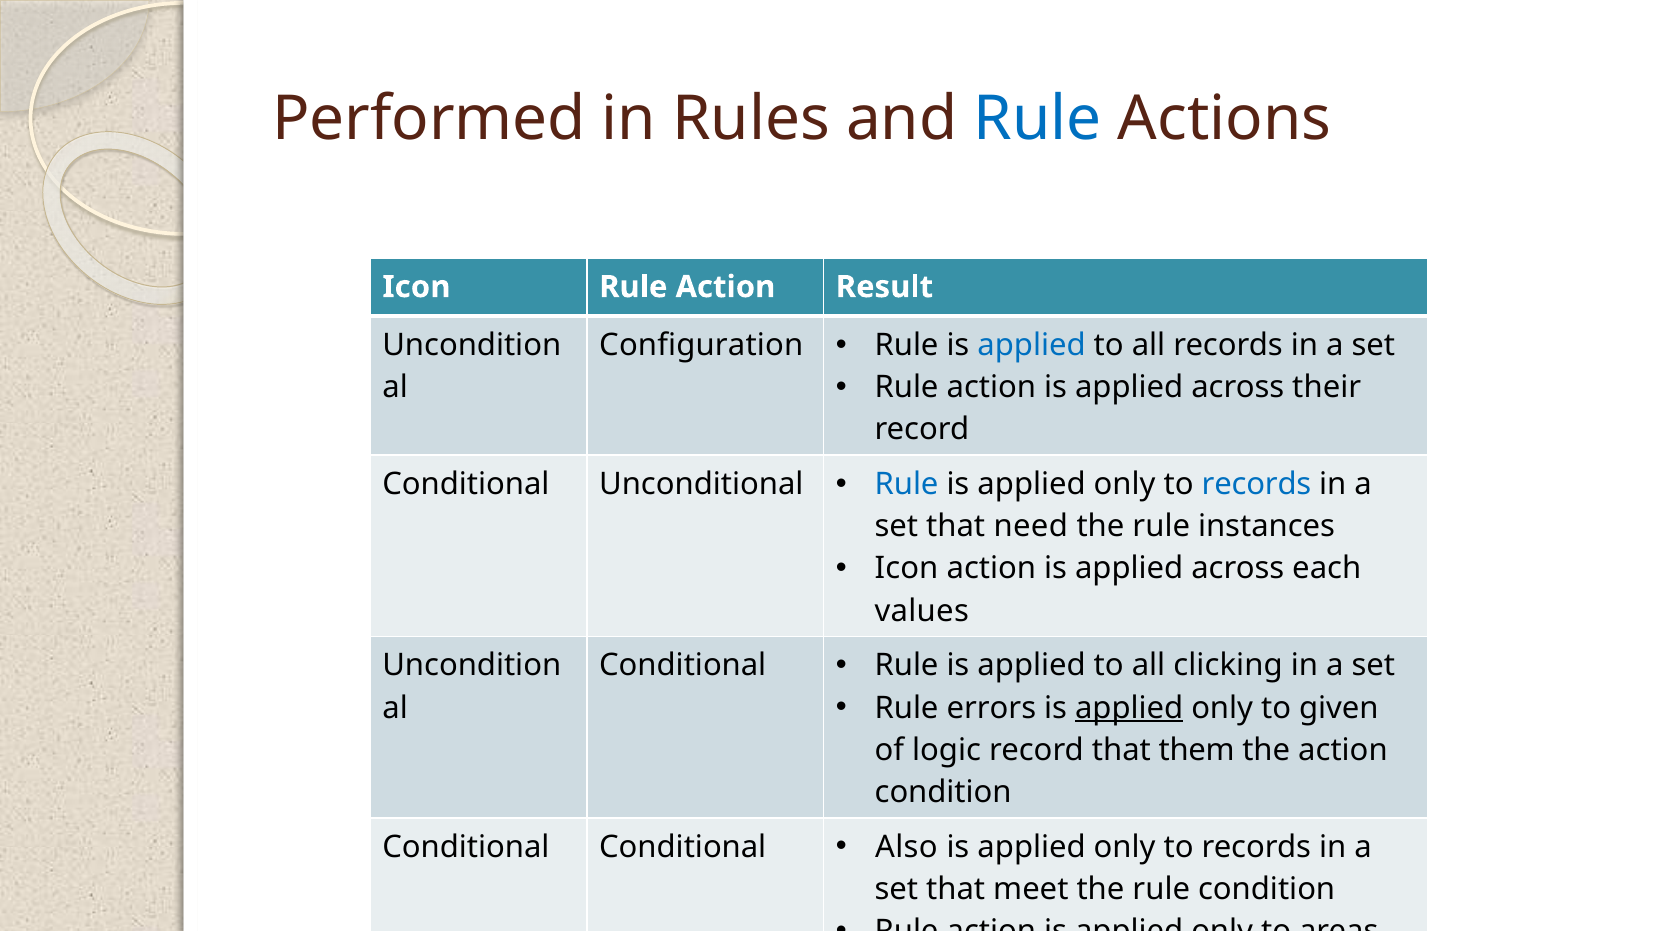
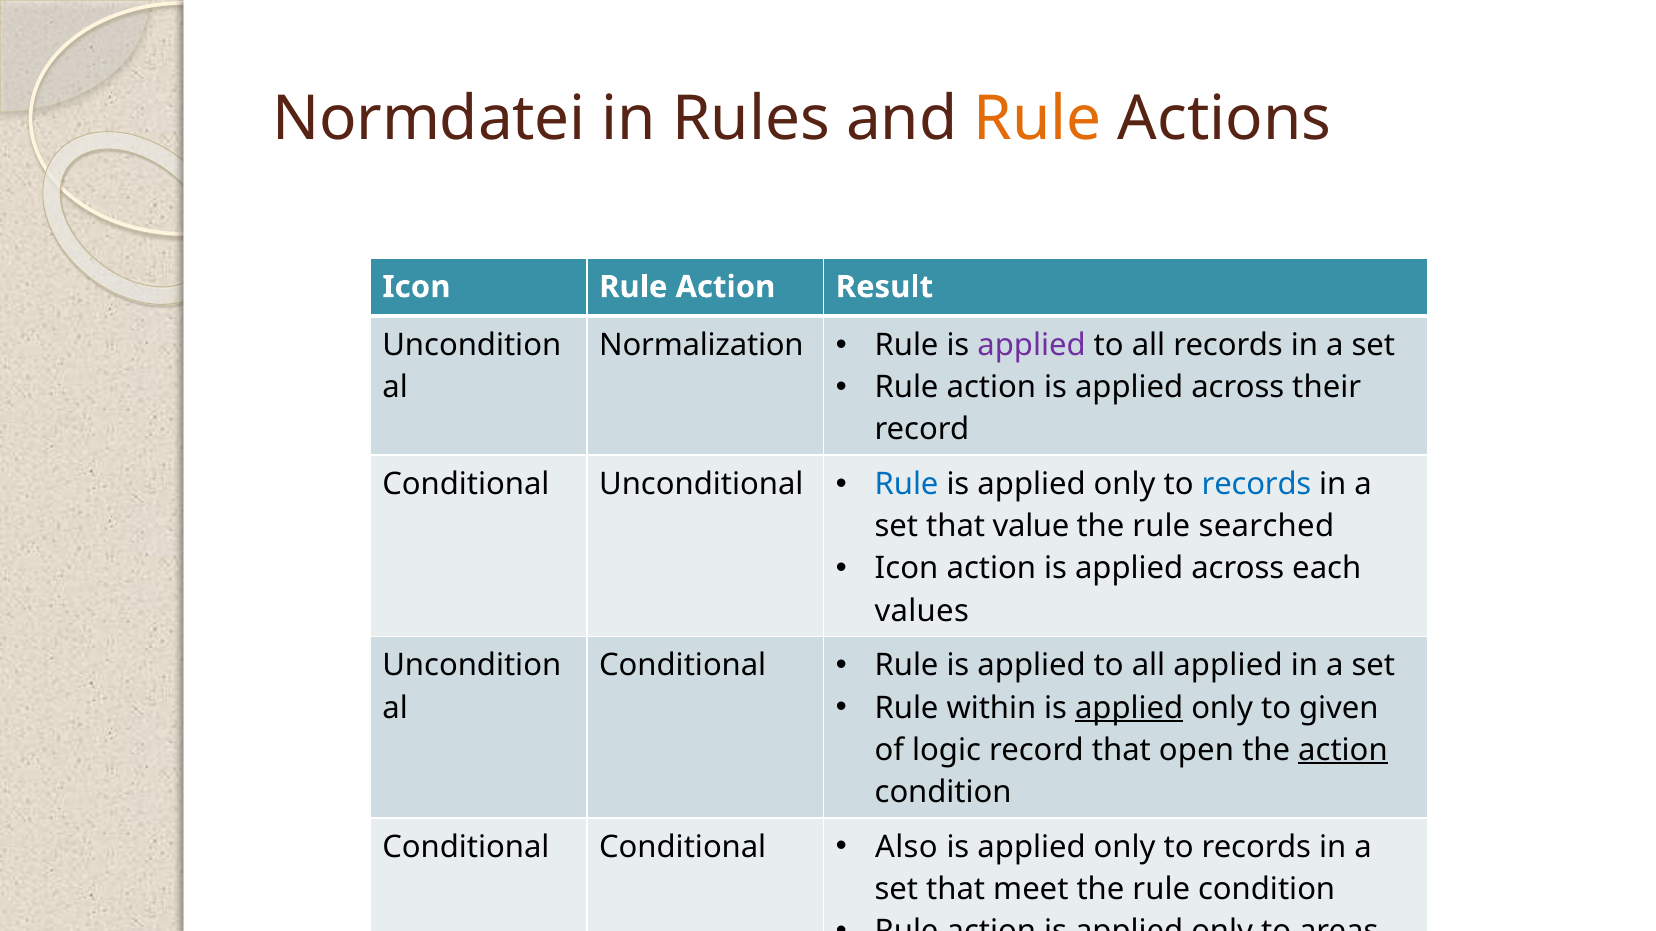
Performed: Performed -> Normdatei
Rule at (1038, 119) colour: blue -> orange
Configuration: Configuration -> Normalization
applied at (1032, 345) colour: blue -> purple
need: need -> value
instances: instances -> searched
all clicking: clicking -> applied
errors: errors -> within
them: them -> open
action at (1343, 750) underline: none -> present
